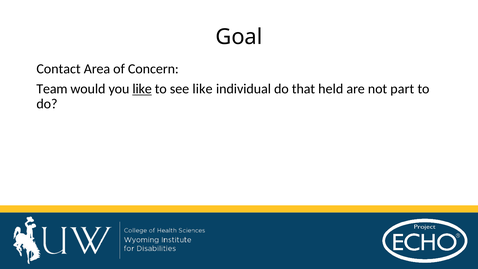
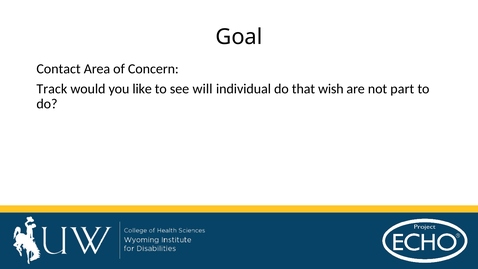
Team: Team -> Track
like at (142, 89) underline: present -> none
see like: like -> will
held: held -> wish
